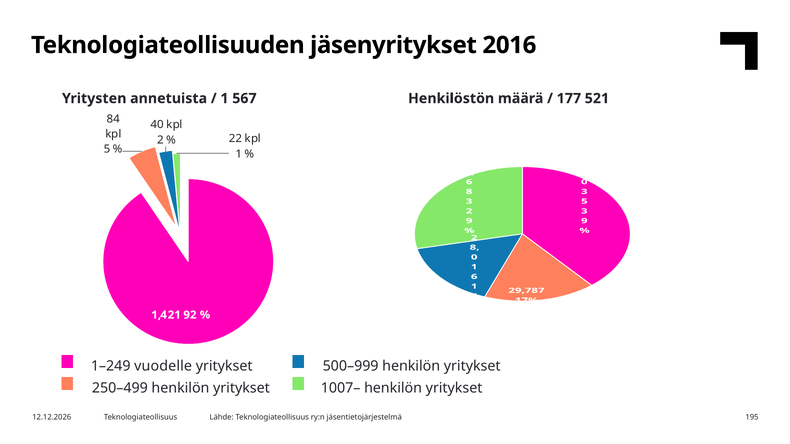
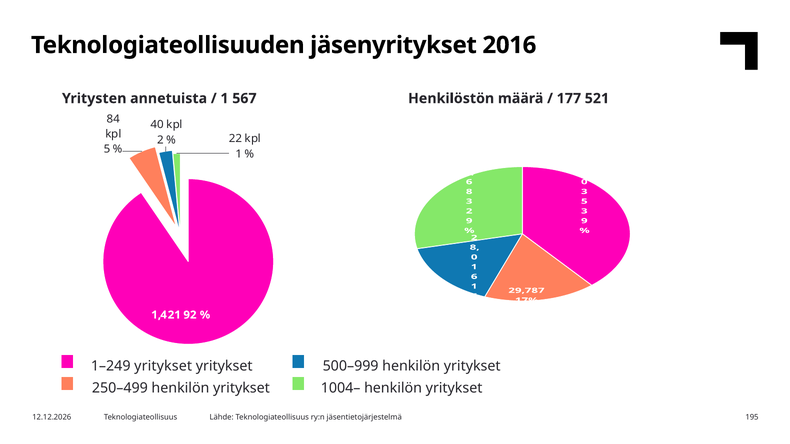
1–249 vuodelle: vuodelle -> yritykset
1007–: 1007– -> 1004–
